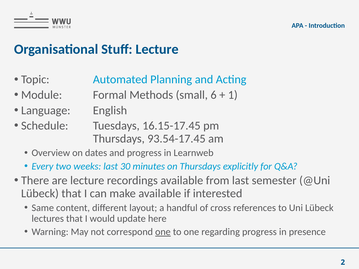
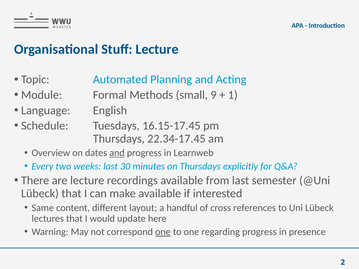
6: 6 -> 9
93.54-17.45: 93.54-17.45 -> 22.34-17.45
and at (117, 153) underline: none -> present
